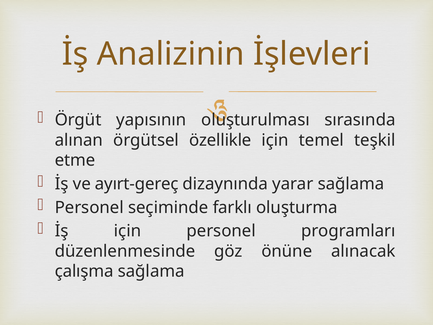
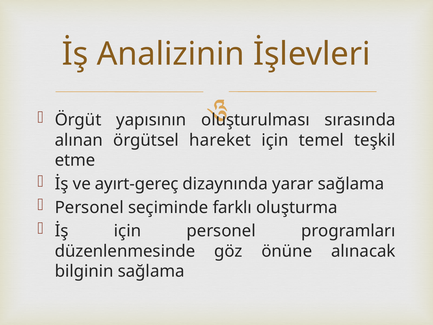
özellikle: özellikle -> hareket
çalışma: çalışma -> bilginin
